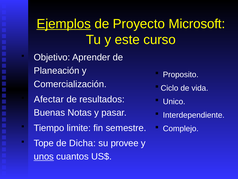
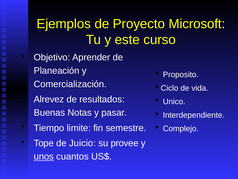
Ejemplos underline: present -> none
Afectar: Afectar -> Alrevez
Dicha: Dicha -> Juicio
